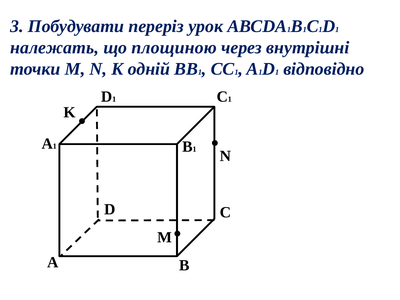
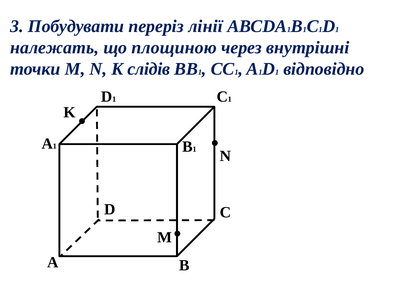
урок: урок -> лінії
одній: одній -> слідів
